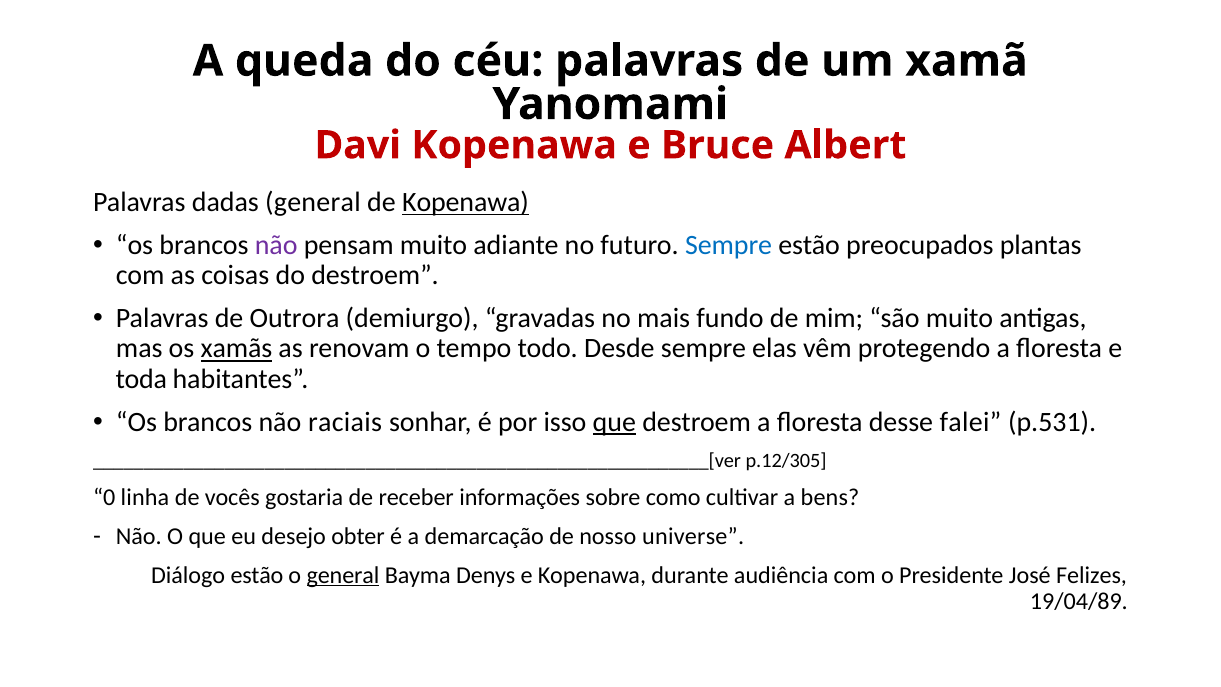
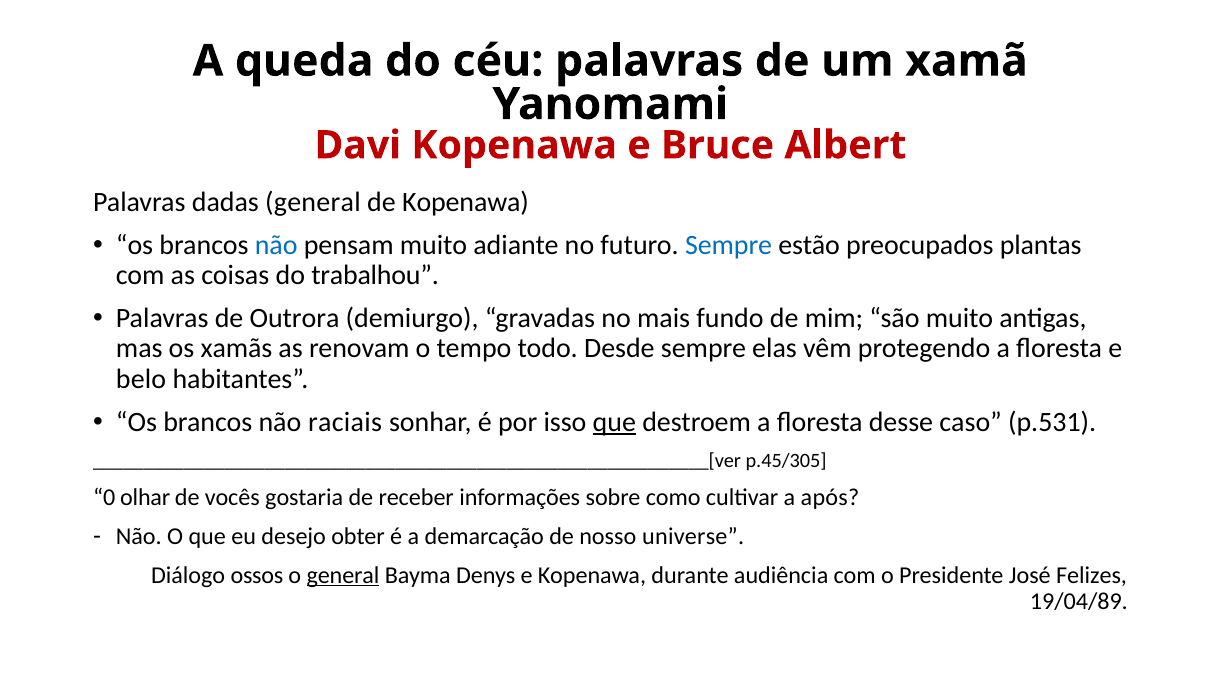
Kopenawa at (466, 202) underline: present -> none
não at (276, 245) colour: purple -> blue
do destroem: destroem -> trabalhou
xamãs underline: present -> none
toda: toda -> belo
falei: falei -> caso
p.12/305: p.12/305 -> p.45/305
linha: linha -> olhar
bens: bens -> após
Diálogo estão: estão -> ossos
